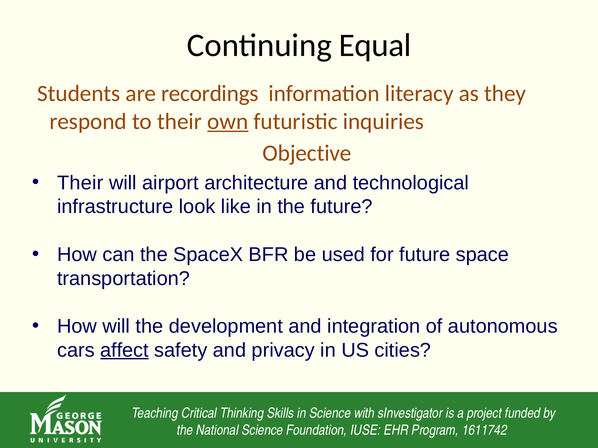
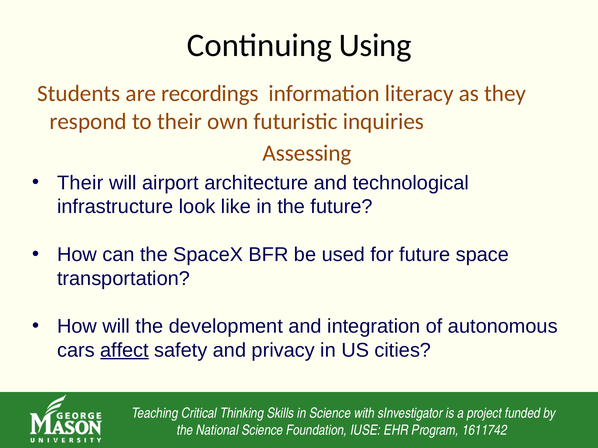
Equal: Equal -> Using
own underline: present -> none
Objective: Objective -> Assessing
